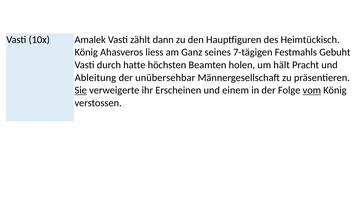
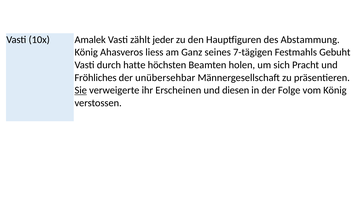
dann: dann -> jeder
Heimtückisch: Heimtückisch -> Abstammung
hält: hält -> sich
Ableitung: Ableitung -> Fröhliches
einem: einem -> diesen
vom underline: present -> none
